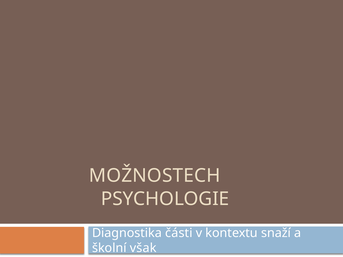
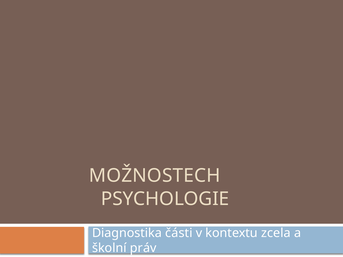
snaží: snaží -> zcela
však: však -> práv
